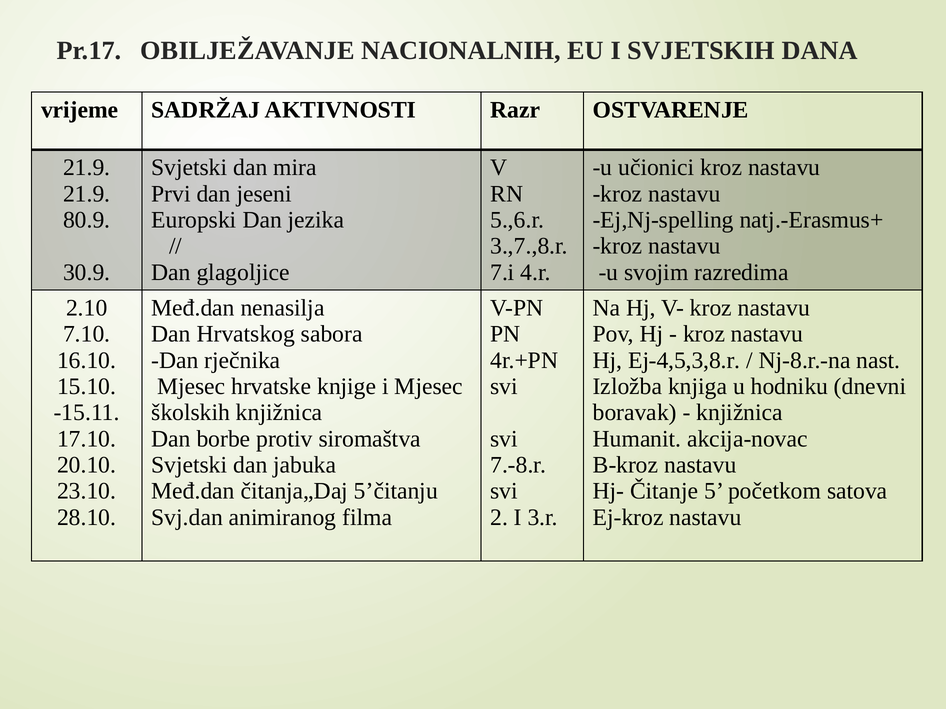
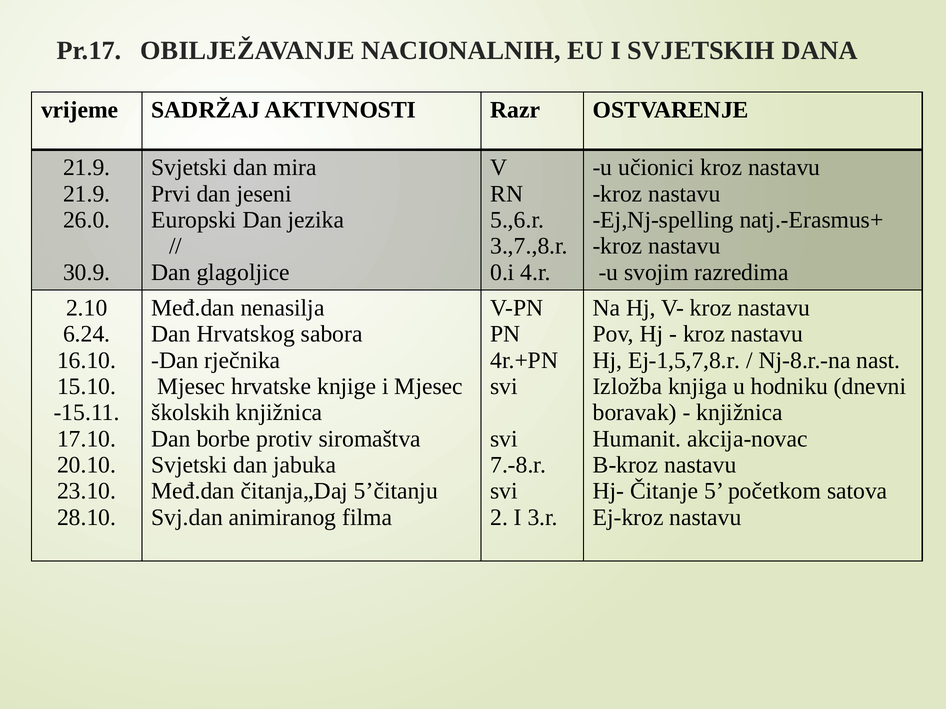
80.9: 80.9 -> 26.0
7.i: 7.i -> 0.i
7.10: 7.10 -> 6.24
Ej-4,5,3,8.r: Ej-4,5,3,8.r -> Ej-1,5,7,8.r
